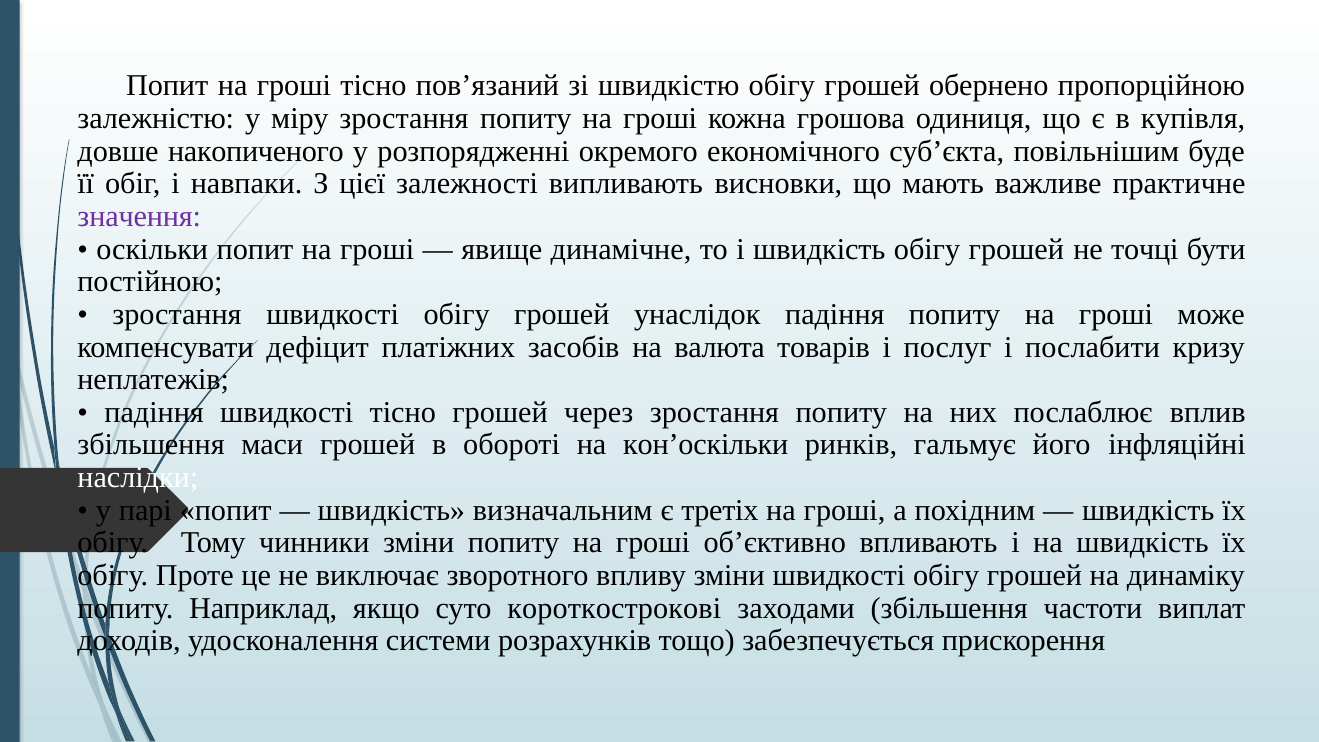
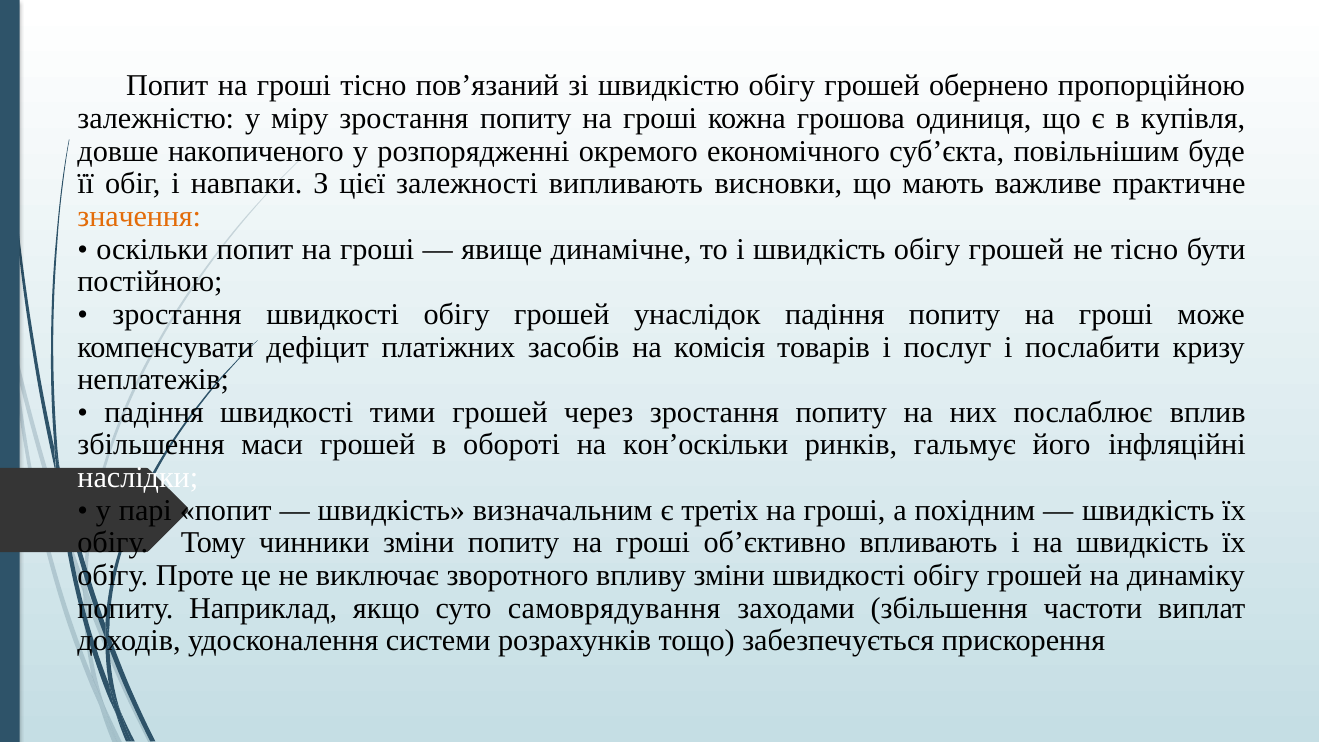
значення colour: purple -> orange
не точці: точці -> тісно
валюта: валюта -> комісія
швидкості тісно: тісно -> тими
короткострокові: короткострокові -> самоврядування
